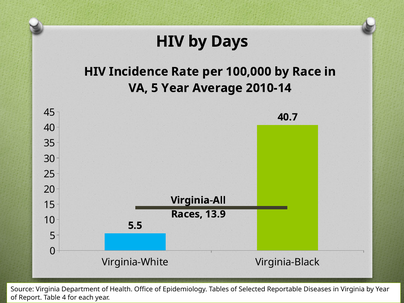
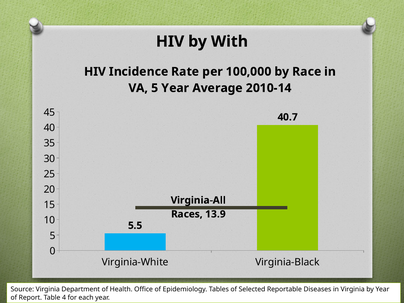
Days: Days -> With
